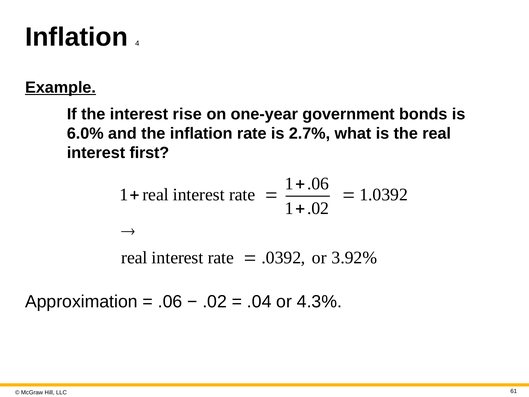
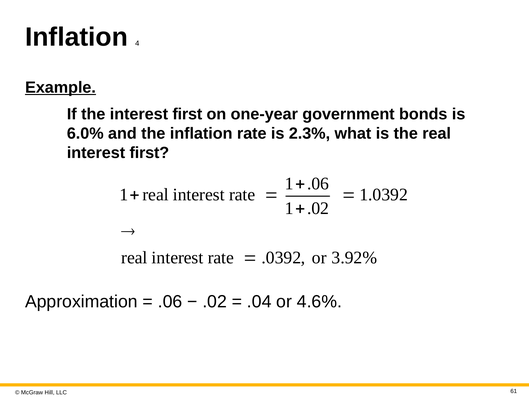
the interest rise: rise -> first
2.7%: 2.7% -> 2.3%
4.3%: 4.3% -> 4.6%
